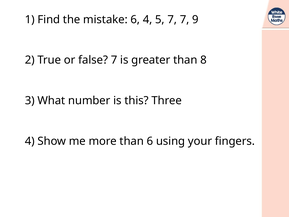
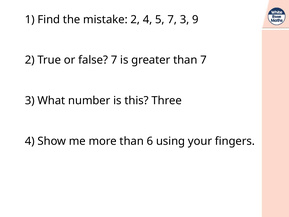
mistake 6: 6 -> 2
5 7 7: 7 -> 3
than 8: 8 -> 7
